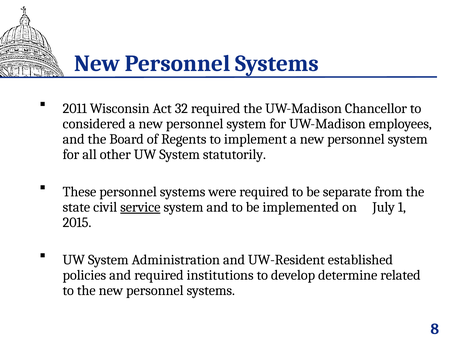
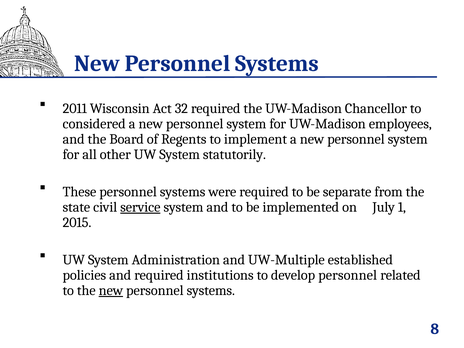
UW-Resident: UW-Resident -> UW-Multiple
develop determine: determine -> personnel
new at (111, 290) underline: none -> present
